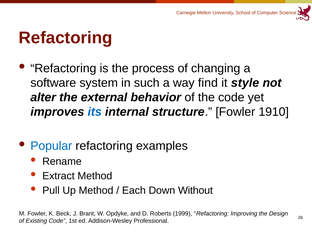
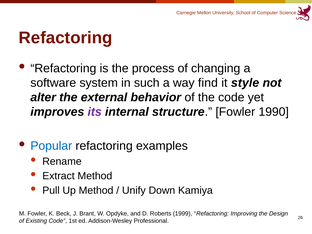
its colour: blue -> purple
1910: 1910 -> 1990
Each: Each -> Unify
Without: Without -> Kamiya
